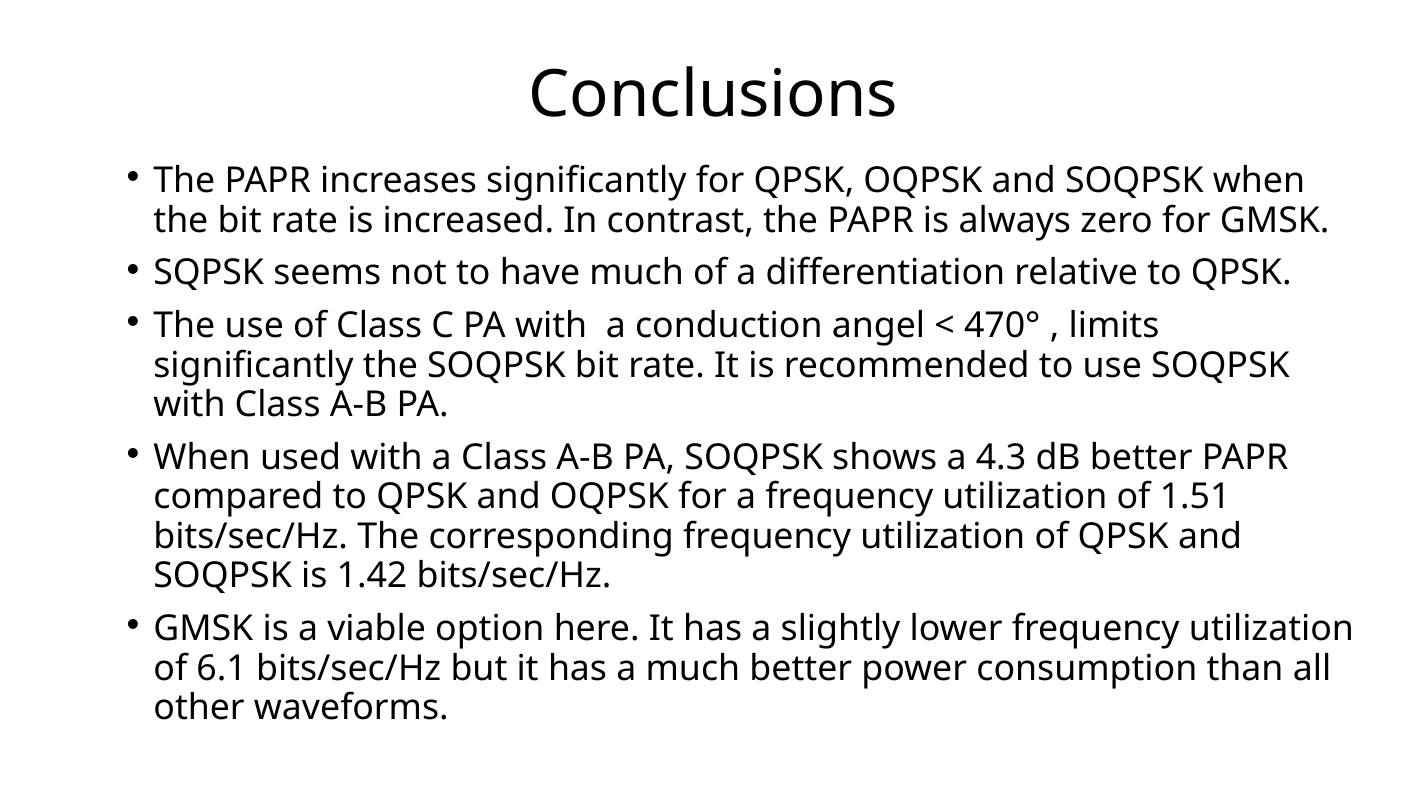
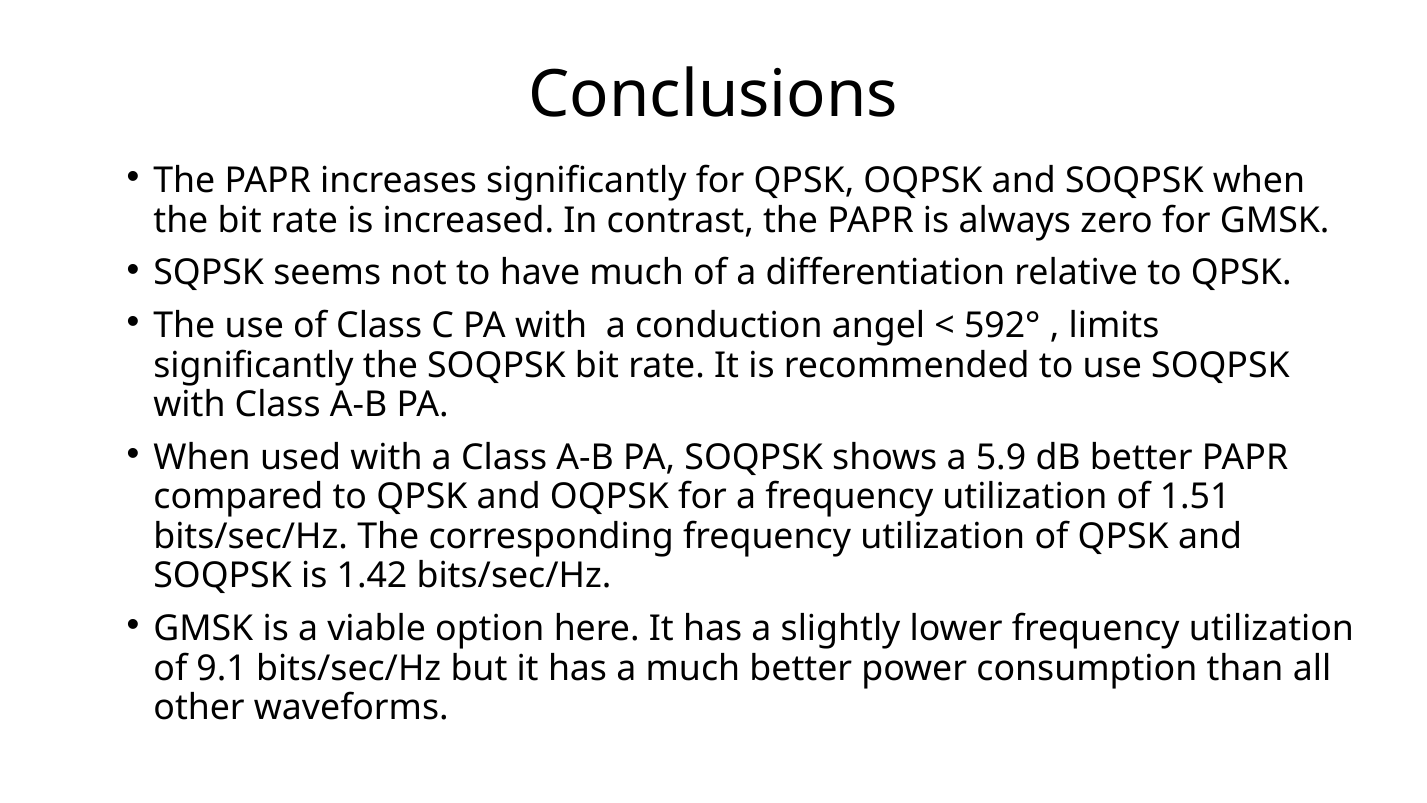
470°: 470° -> 592°
4.3: 4.3 -> 5.9
6.1: 6.1 -> 9.1
